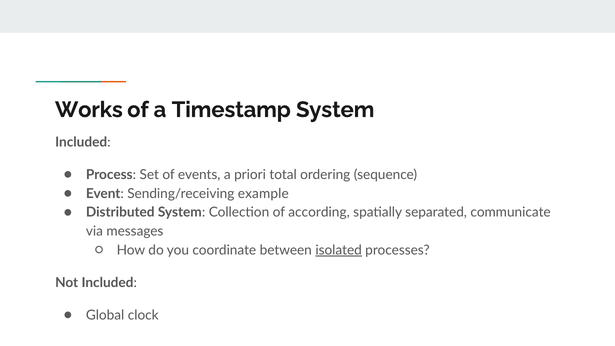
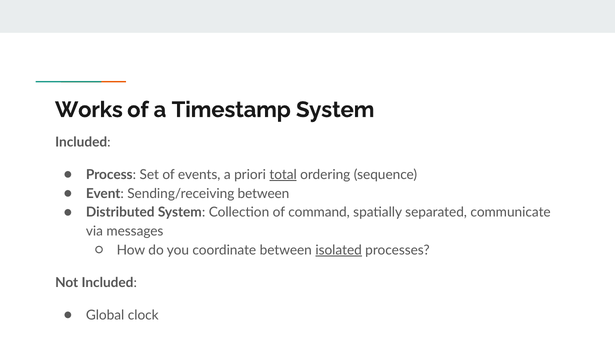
total underline: none -> present
Sending/receiving example: example -> between
according: according -> command
